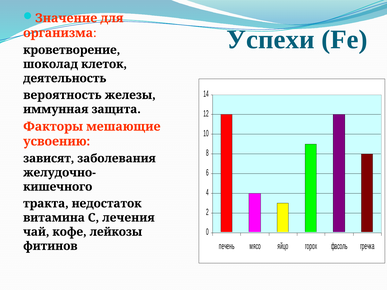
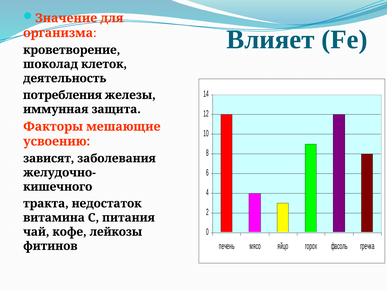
Успехи: Успехи -> Влияет
вероятность: вероятность -> потребления
лечения: лечения -> питания
